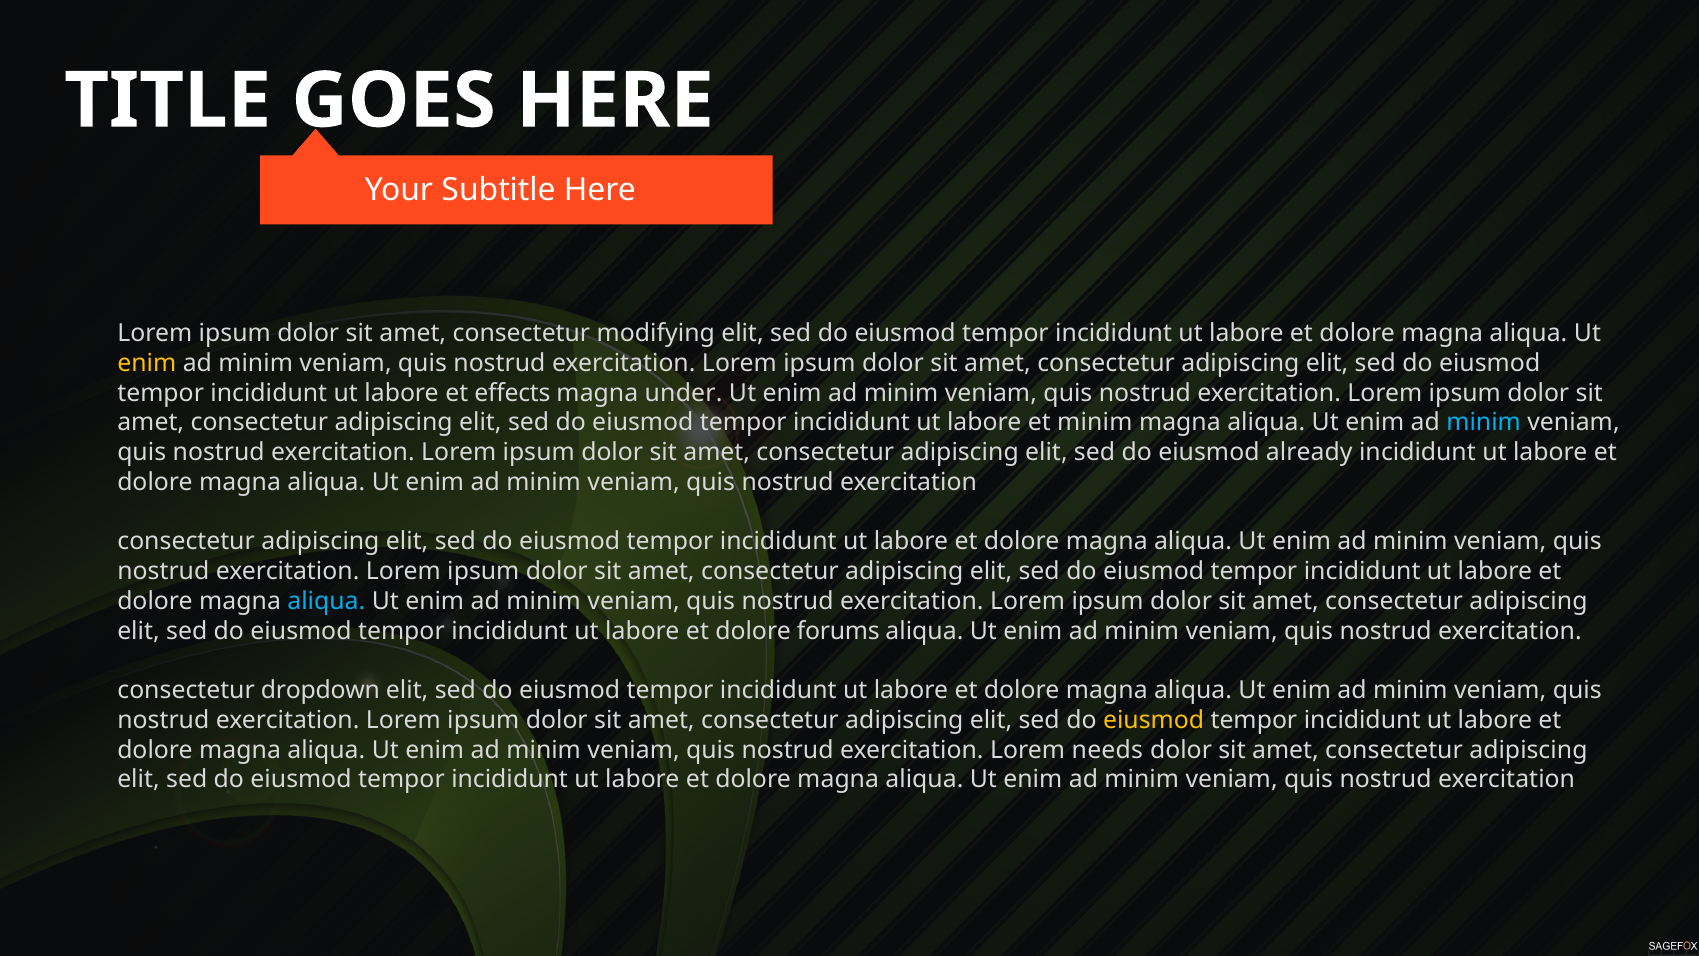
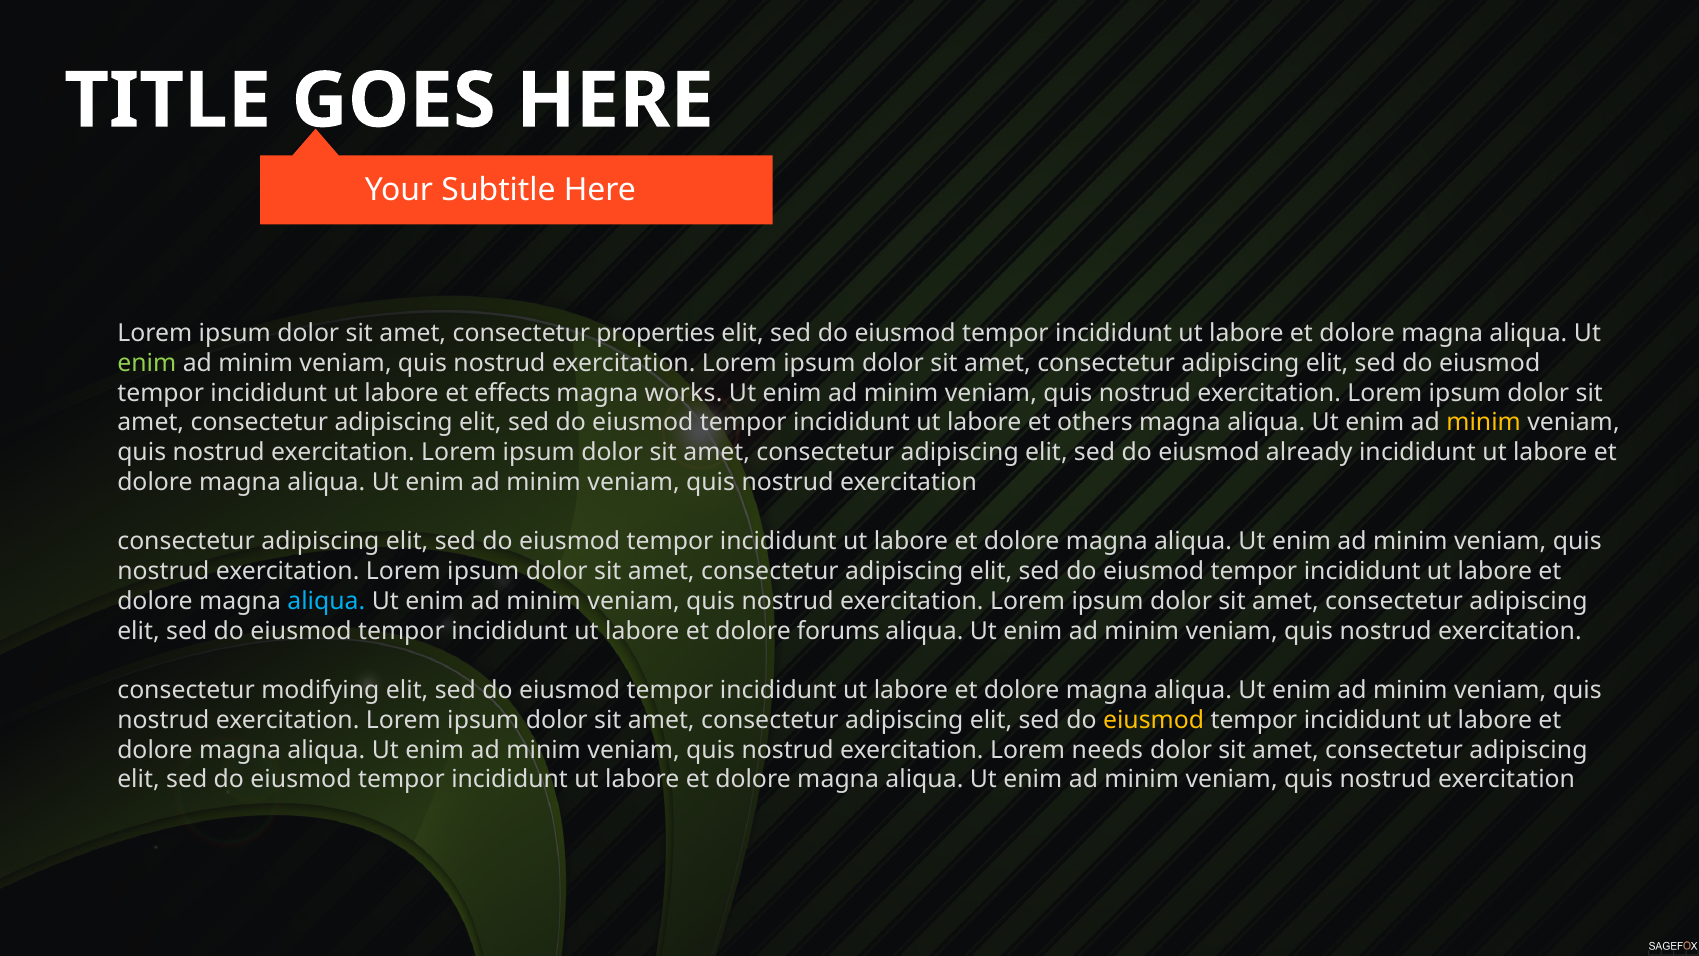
modifying: modifying -> properties
enim at (147, 363) colour: yellow -> light green
under: under -> works
et minim: minim -> others
minim at (1484, 422) colour: light blue -> yellow
dropdown: dropdown -> modifying
